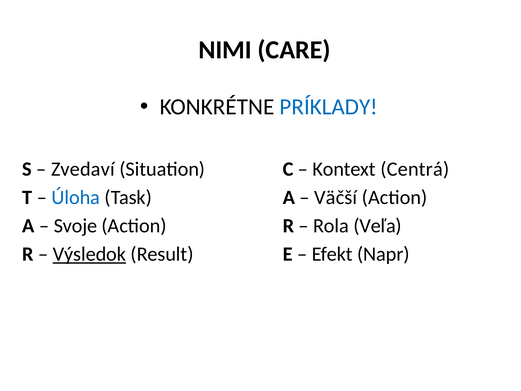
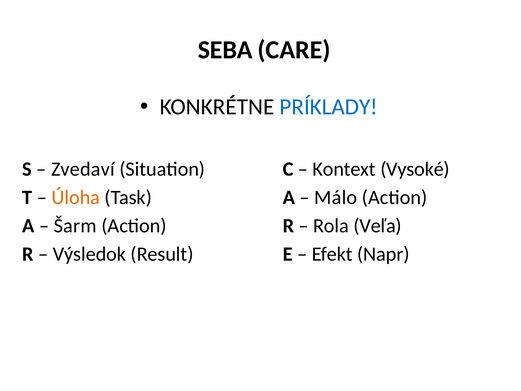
NIMI: NIMI -> SEBA
Centrá: Centrá -> Vysoké
Úloha colour: blue -> orange
Väčší: Väčší -> Málo
Svoje: Svoje -> Šarm
Výsledok underline: present -> none
